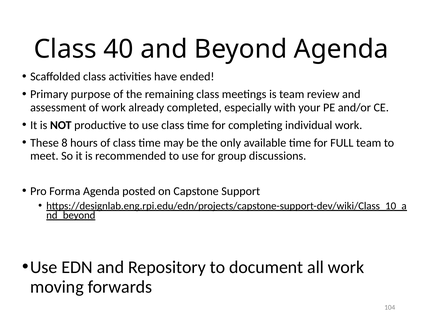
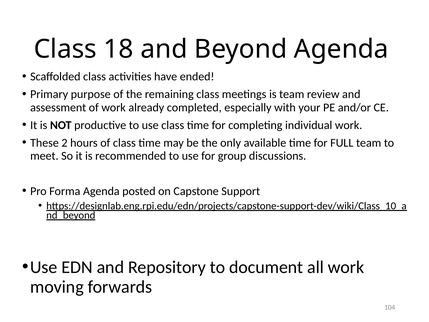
40: 40 -> 18
8: 8 -> 2
